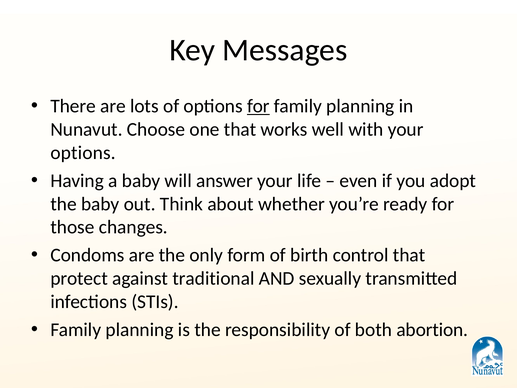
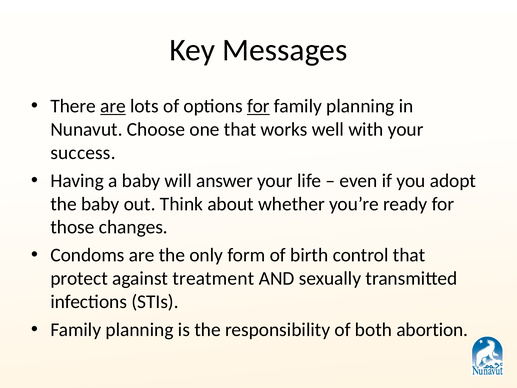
are at (113, 106) underline: none -> present
options at (83, 153): options -> success
traditional: traditional -> treatment
